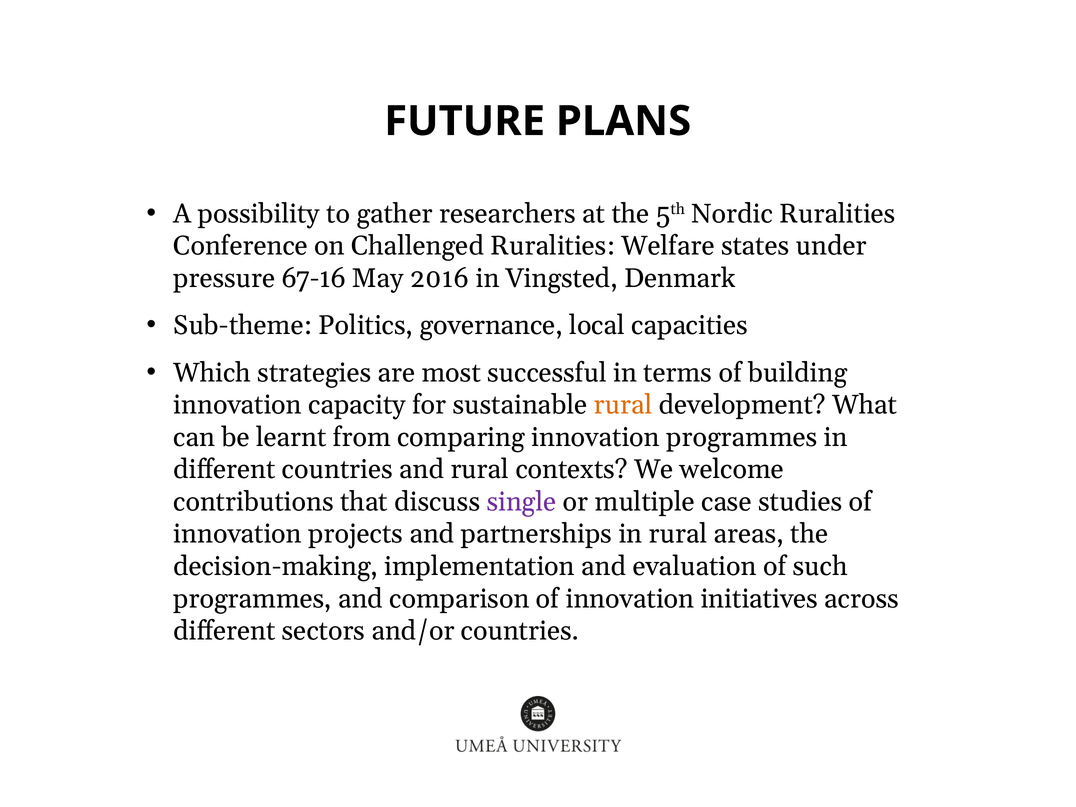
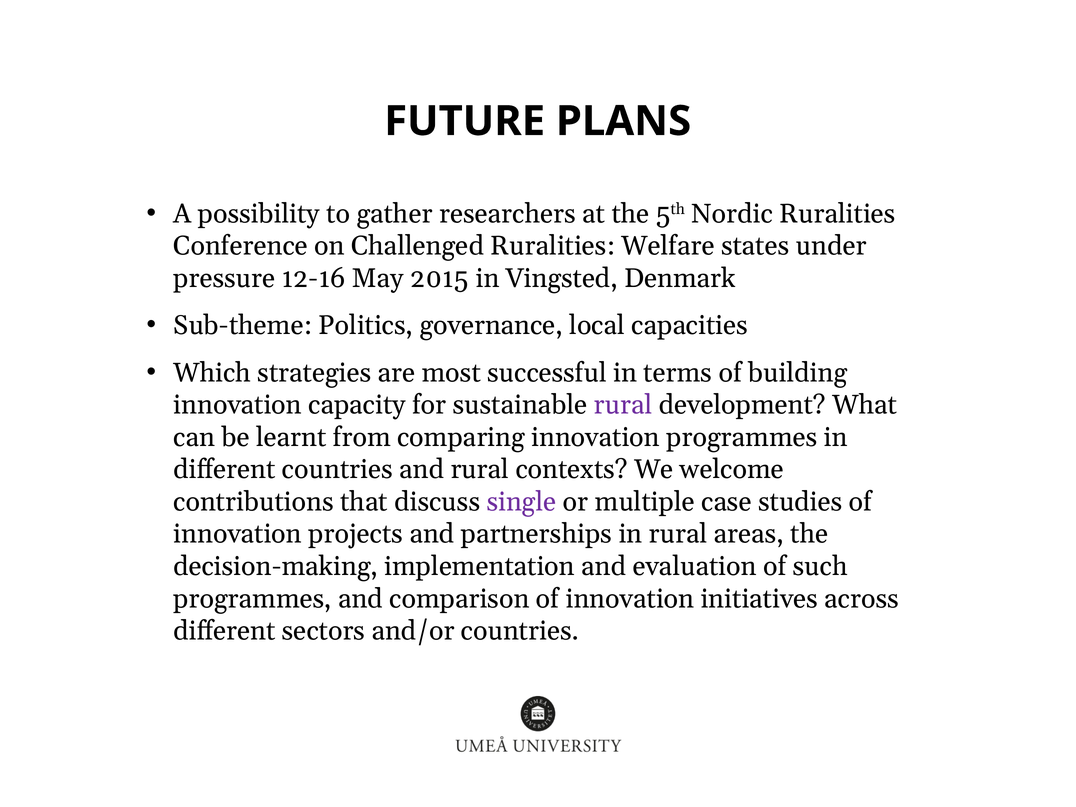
67-16: 67-16 -> 12-16
2016: 2016 -> 2015
rural at (623, 405) colour: orange -> purple
